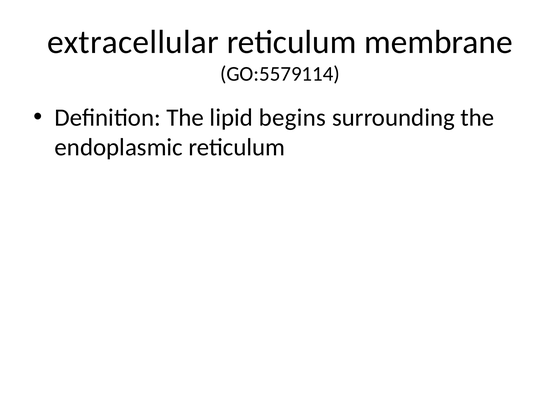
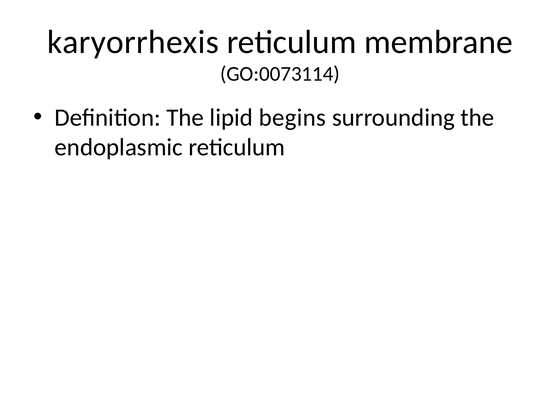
extracellular: extracellular -> karyorrhexis
GO:5579114: GO:5579114 -> GO:0073114
